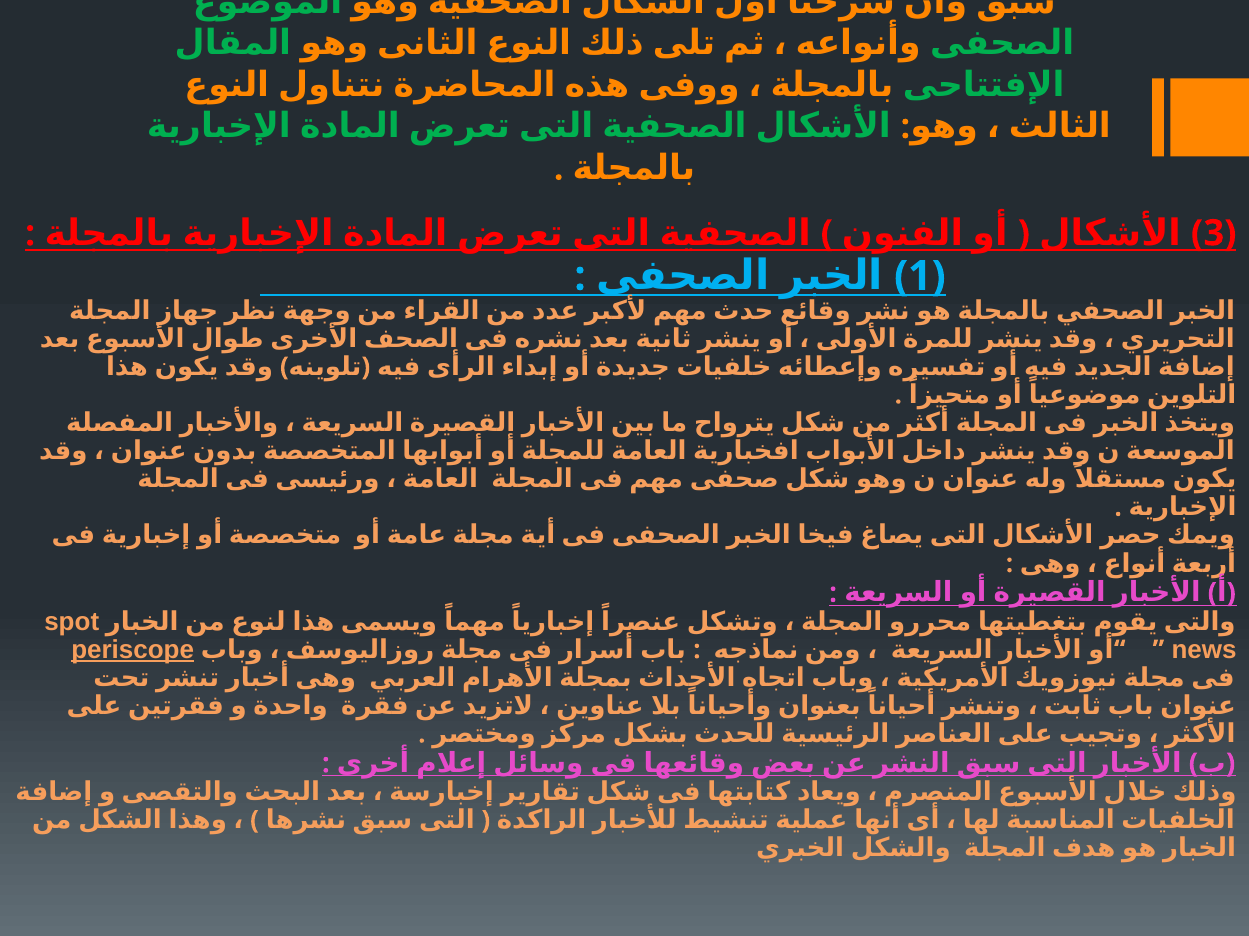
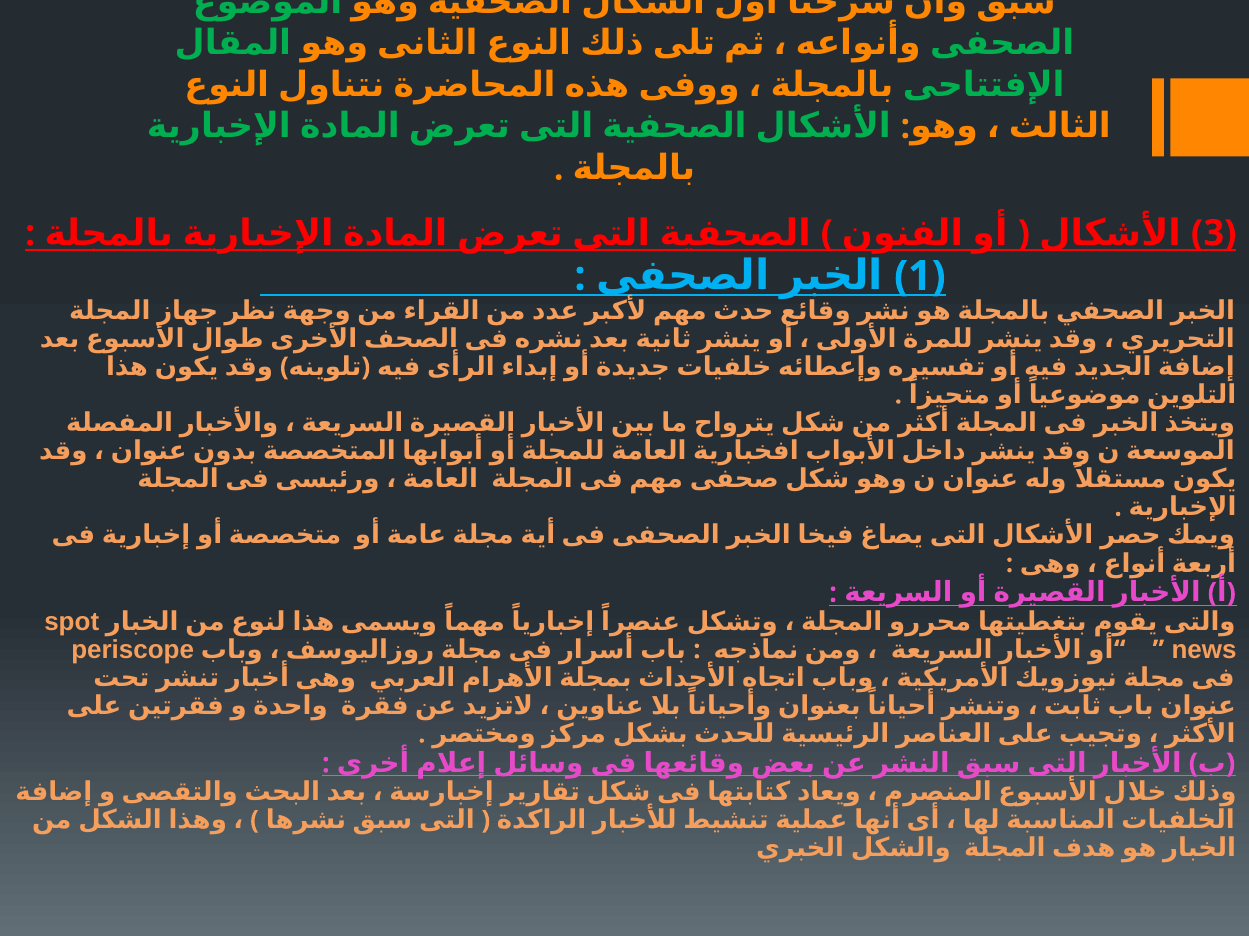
periscope underline: present -> none
